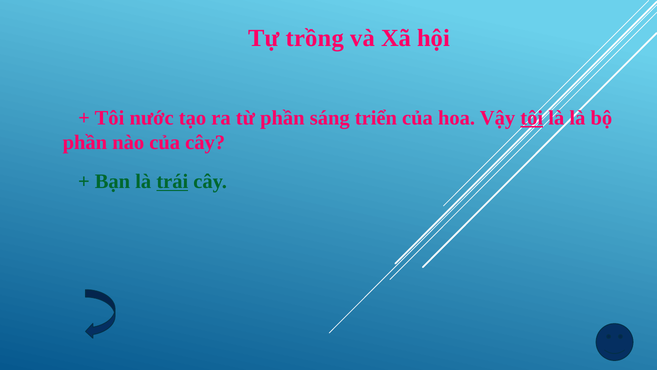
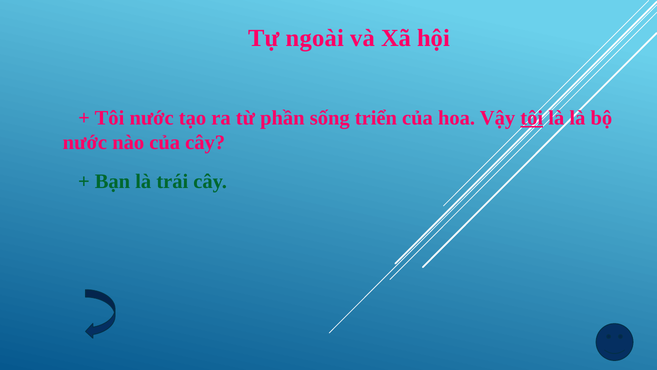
trồng: trồng -> ngoài
sáng: sáng -> sống
phần at (85, 142): phần -> nước
trái underline: present -> none
